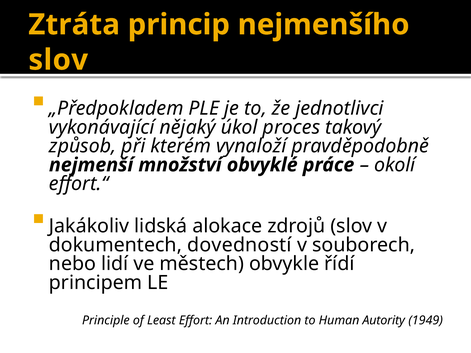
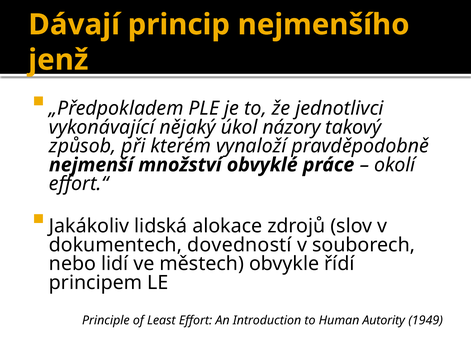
Ztráta: Ztráta -> Dávají
slov at (58, 60): slov -> jenž
proces: proces -> názory
